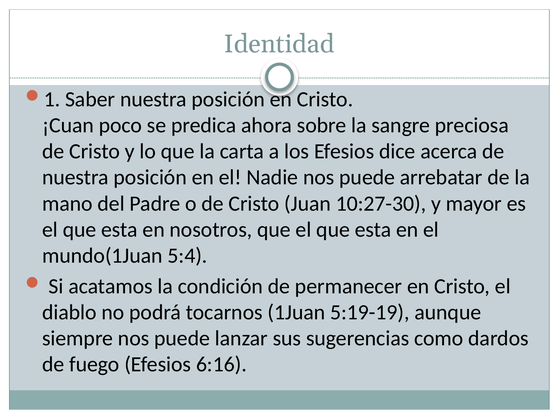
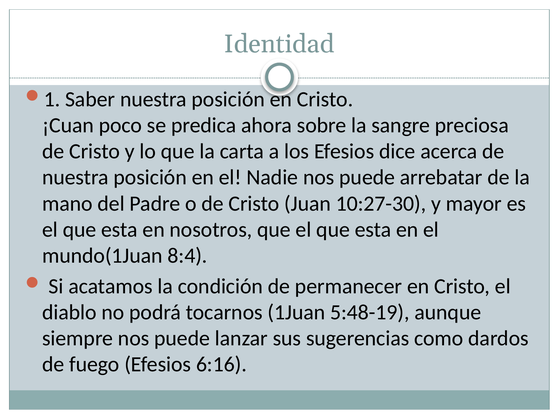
5:4: 5:4 -> 8:4
5:19-19: 5:19-19 -> 5:48-19
